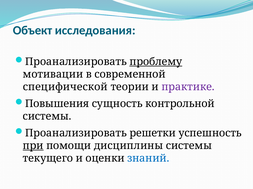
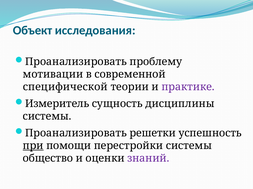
проблему underline: present -> none
Повышения: Повышения -> Измеритель
контрольной: контрольной -> дисциплины
дисциплины: дисциплины -> перестройки
текущего: текущего -> общество
знаний colour: blue -> purple
